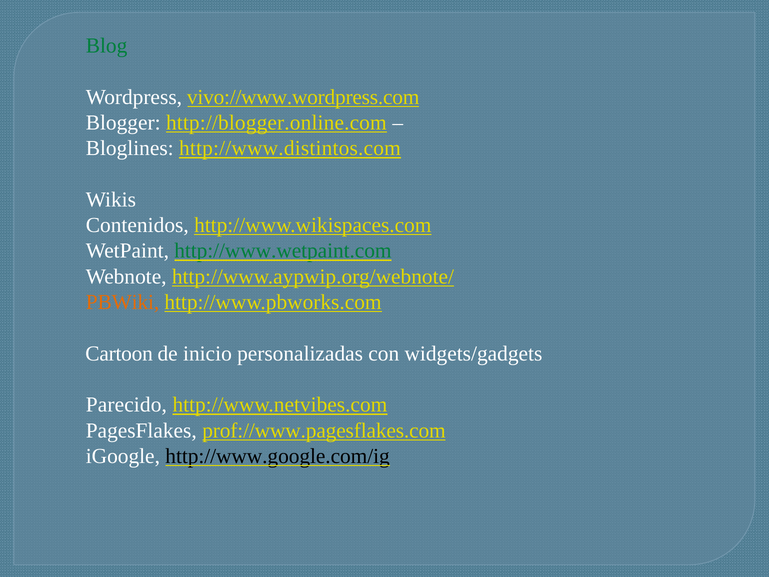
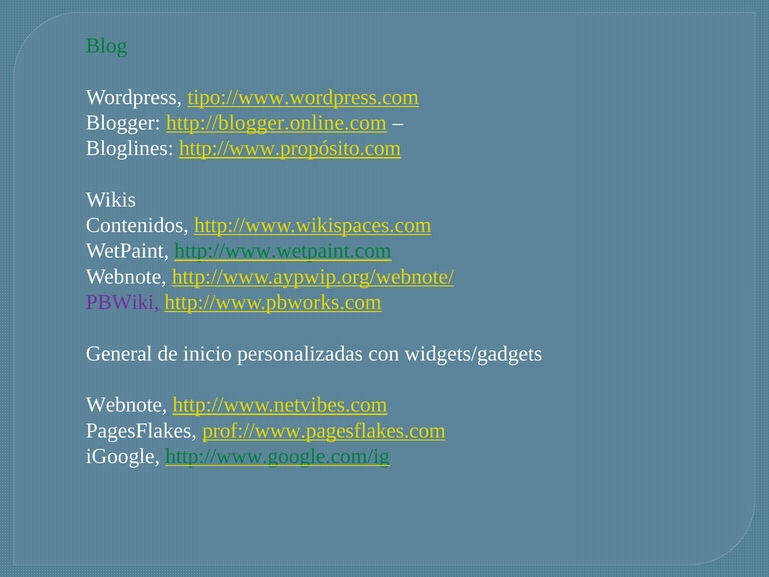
vivo://www.wordpress.com: vivo://www.wordpress.com -> tipo://www.wordpress.com
http://www.distintos.com: http://www.distintos.com -> http://www.propósito.com
PBWiki colour: orange -> purple
Cartoon: Cartoon -> General
Parecido at (126, 405): Parecido -> Webnote
http://www.google.com/ig colour: black -> green
